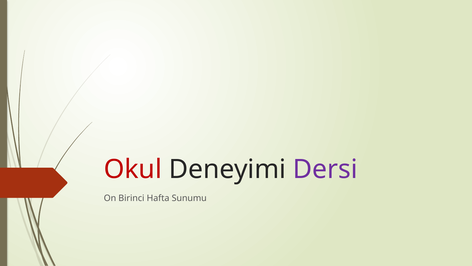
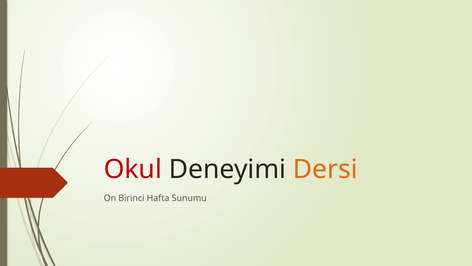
Dersi colour: purple -> orange
